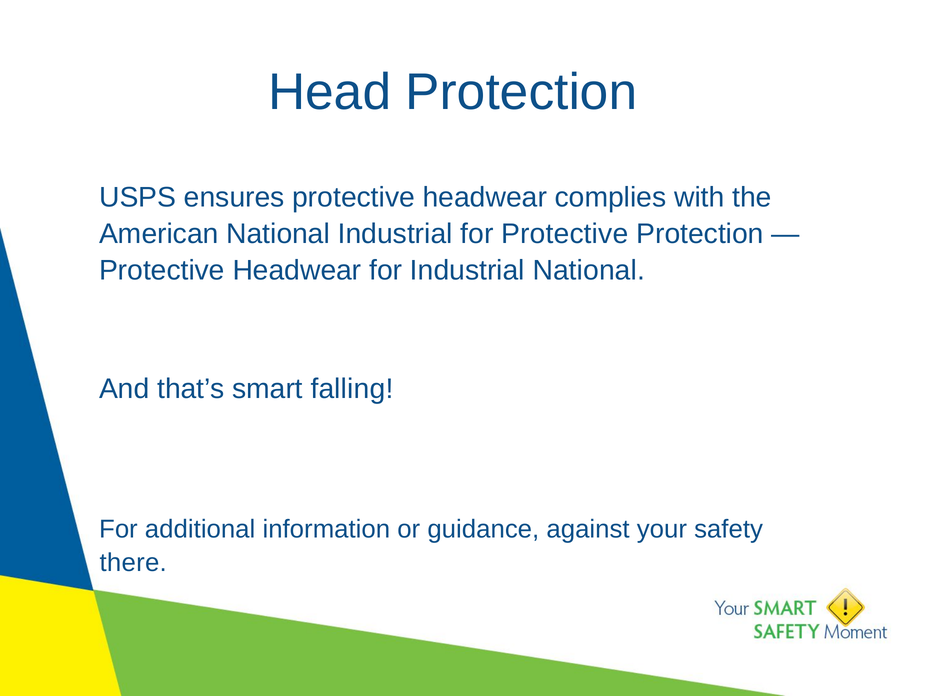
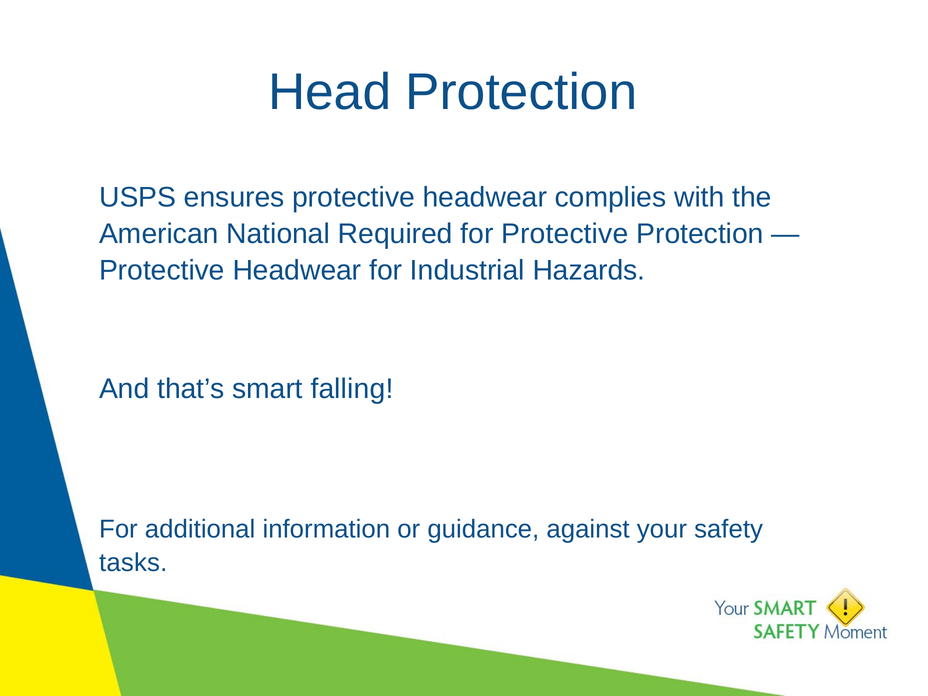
National Industrial: Industrial -> Required
Industrial National: National -> Hazards
there: there -> tasks
